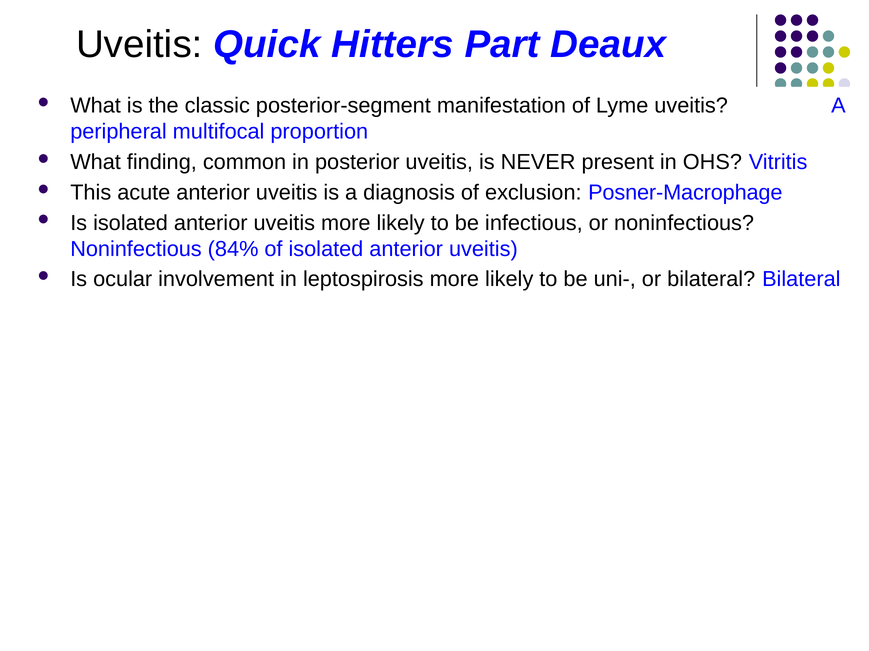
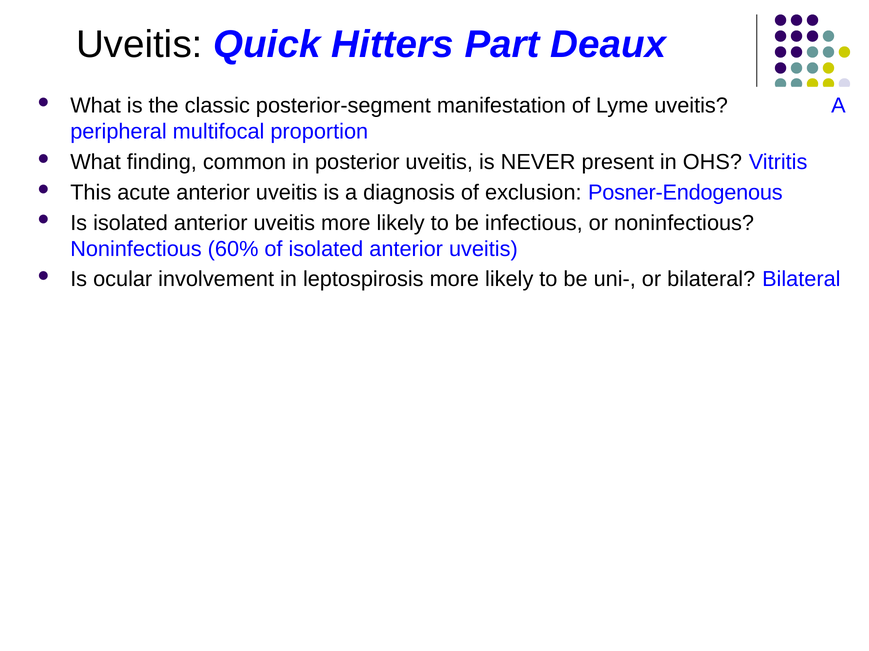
Posner-Macrophage: Posner-Macrophage -> Posner-Endogenous
84%: 84% -> 60%
